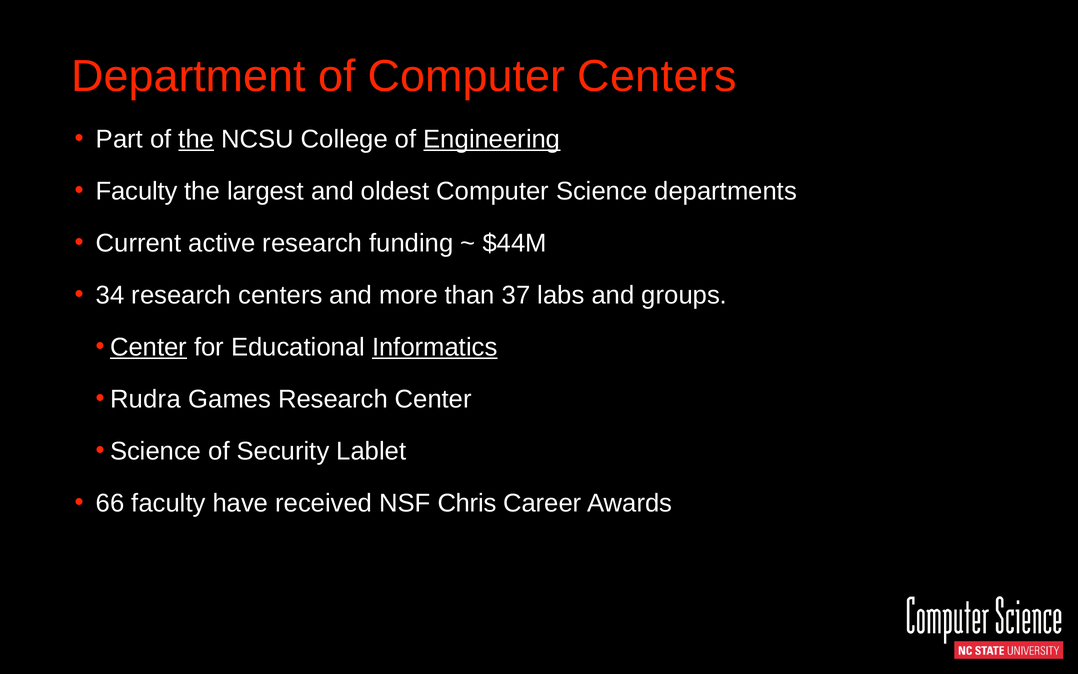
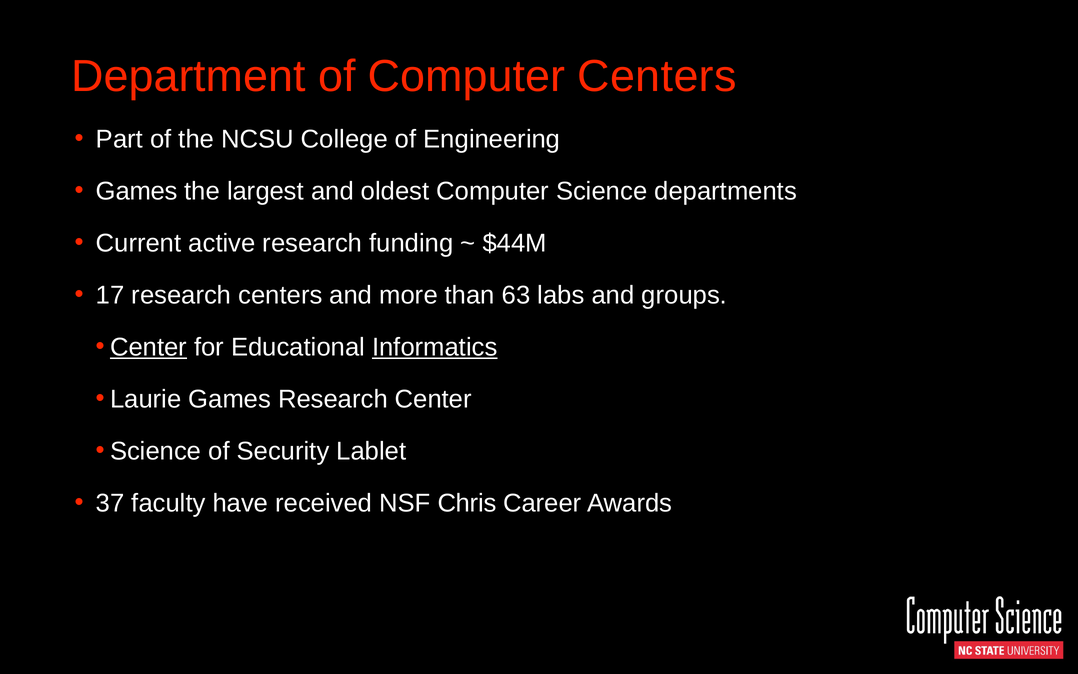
the at (196, 139) underline: present -> none
Engineering underline: present -> none
Faculty at (137, 191): Faculty -> Games
34: 34 -> 17
37: 37 -> 63
Rudra: Rudra -> Laurie
66: 66 -> 37
